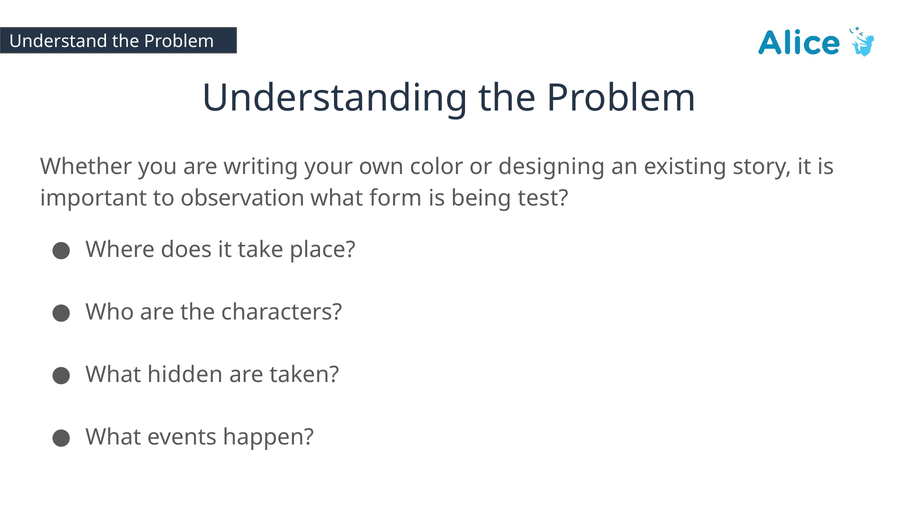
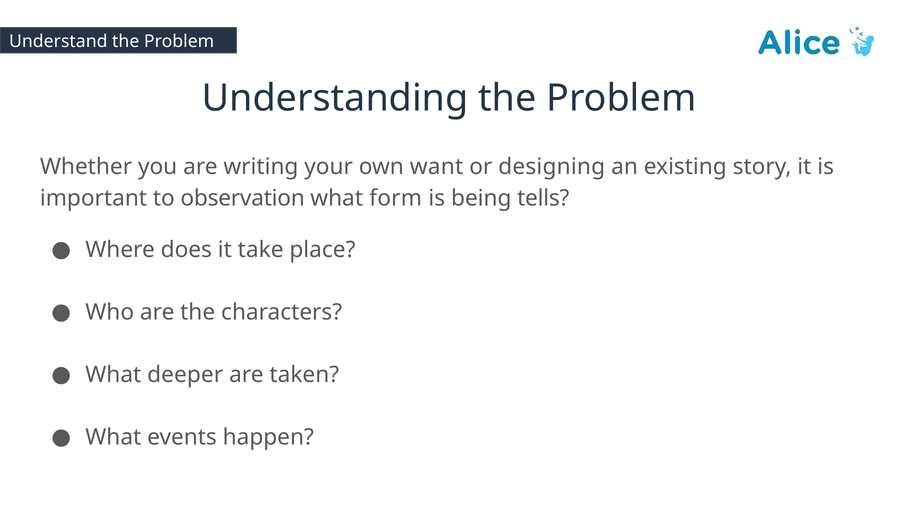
color: color -> want
test: test -> tells
hidden: hidden -> deeper
